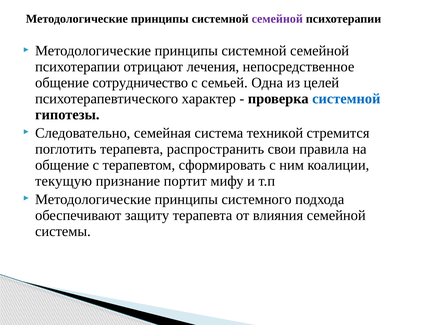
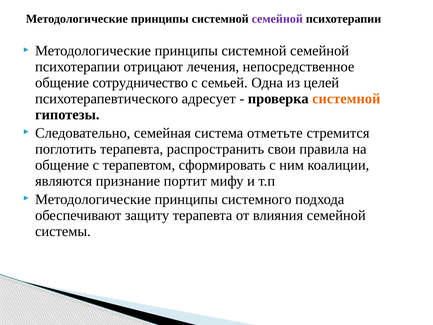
характер: характер -> адресует
системной at (346, 99) colour: blue -> orange
техникой: техникой -> отметьте
текущую: текущую -> являются
